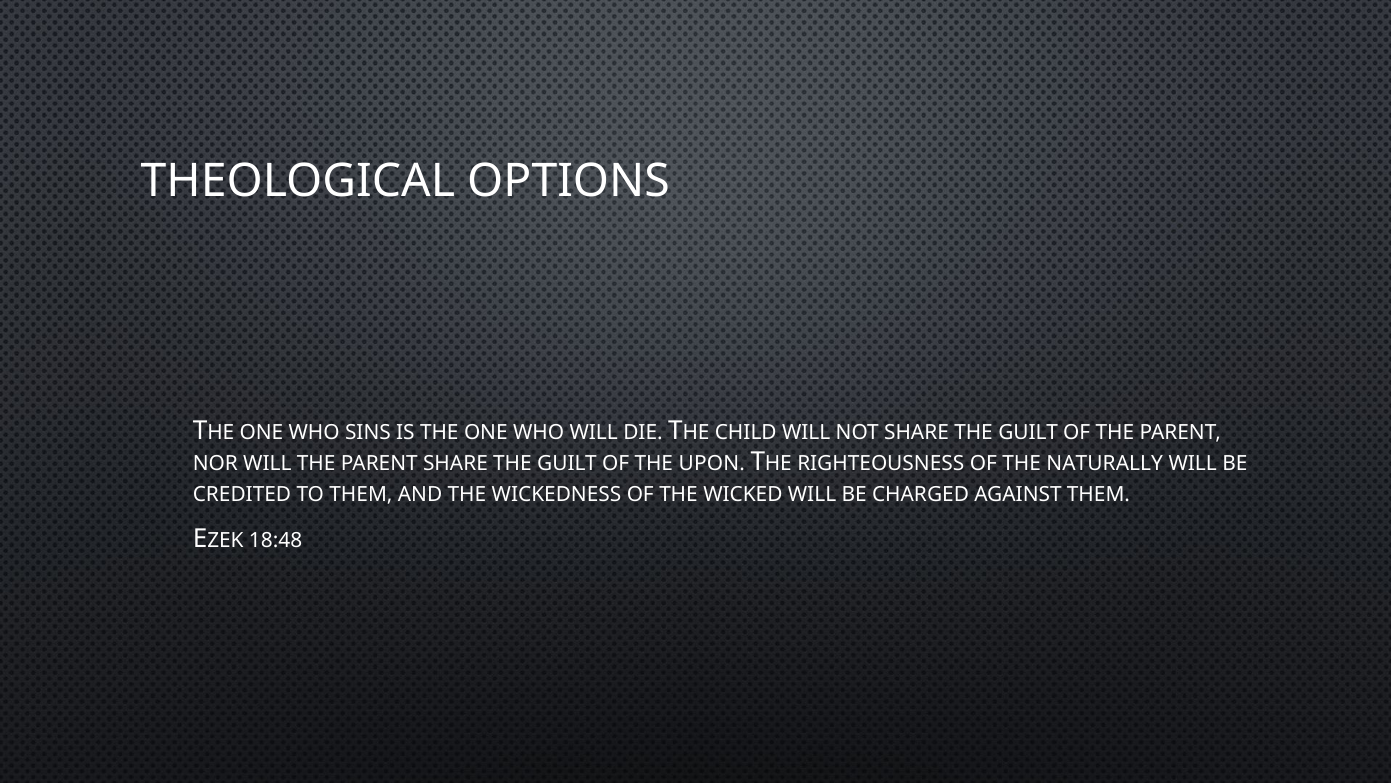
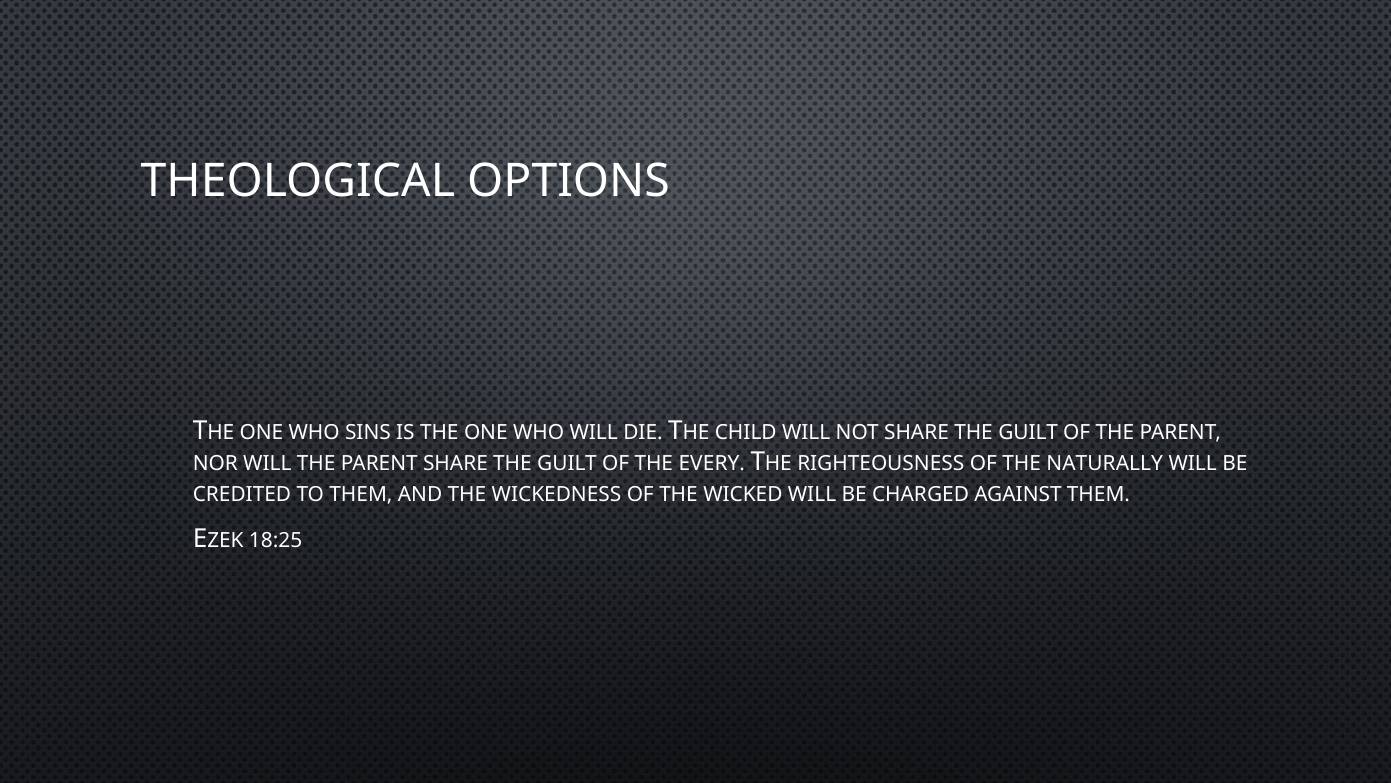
UPON: UPON -> EVERY
18:48: 18:48 -> 18:25
